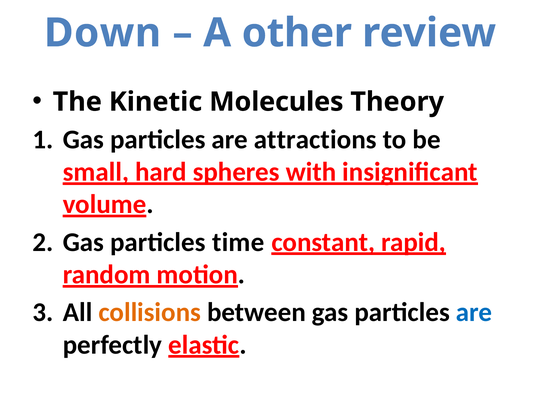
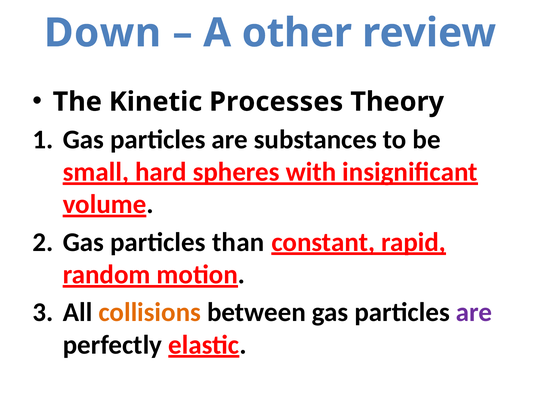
Molecules: Molecules -> Processes
attractions: attractions -> substances
time: time -> than
are at (474, 312) colour: blue -> purple
